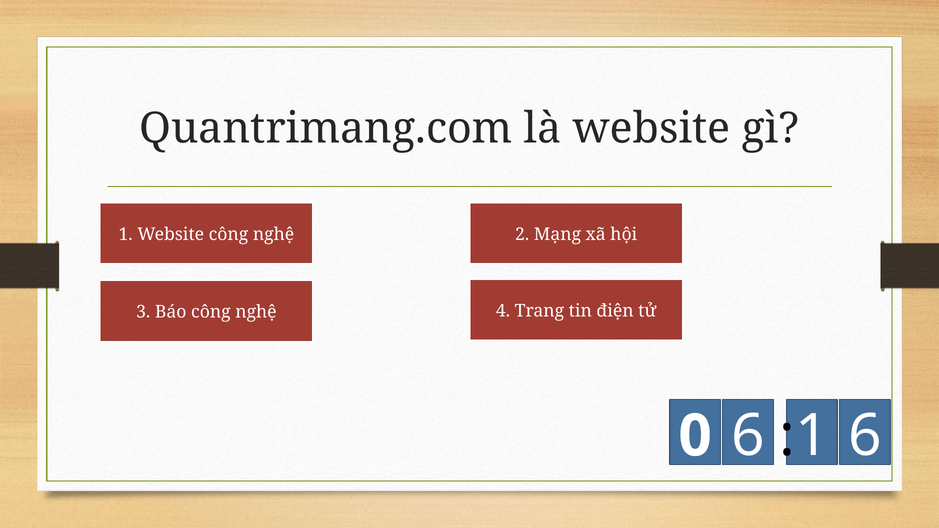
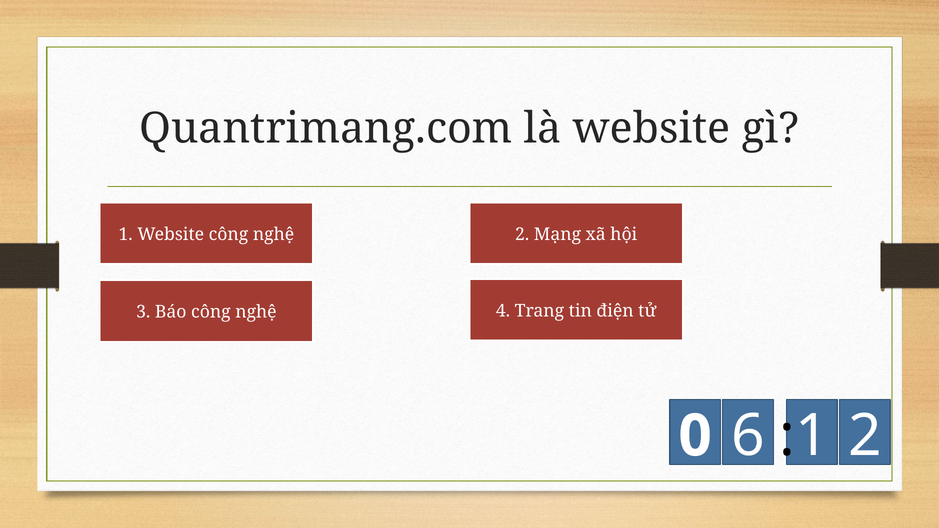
6 6: 6 -> 2
